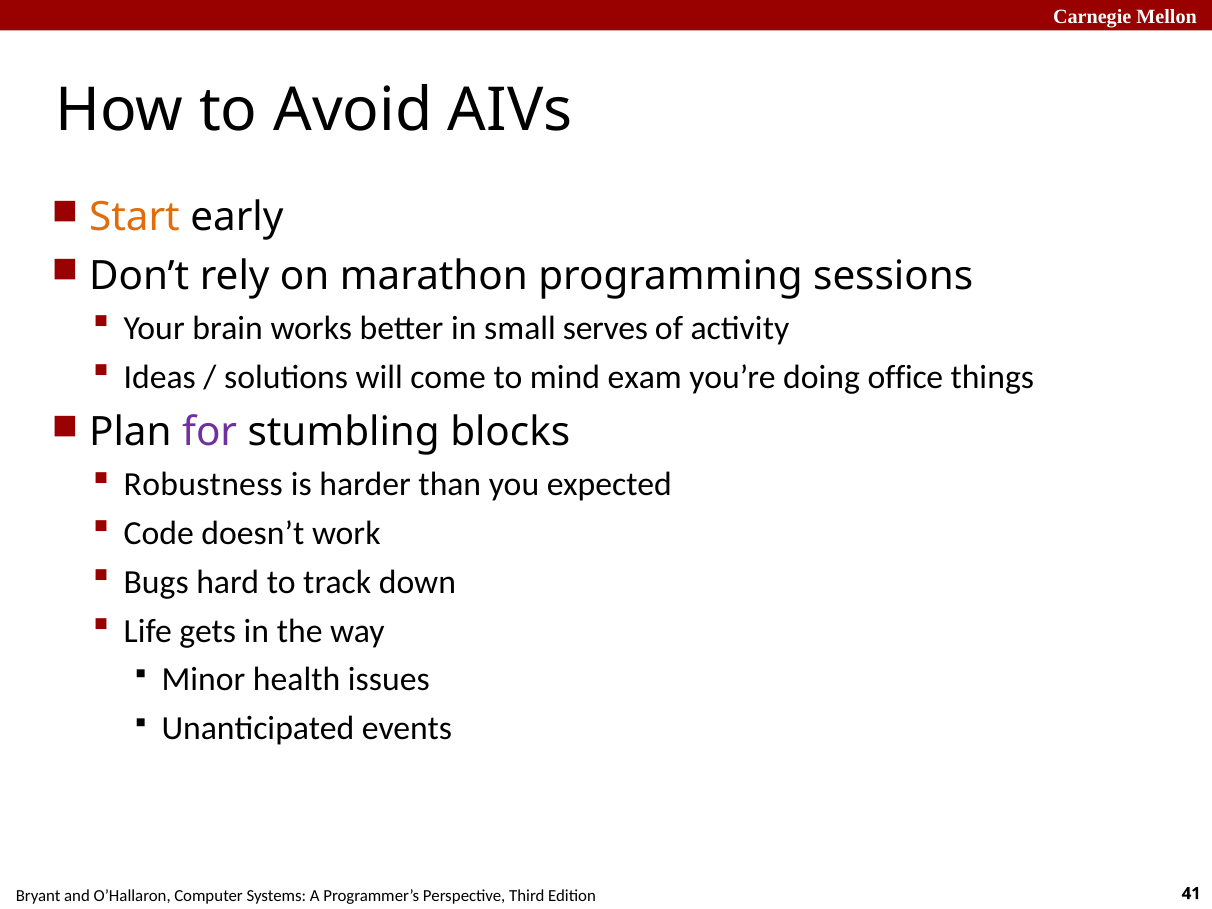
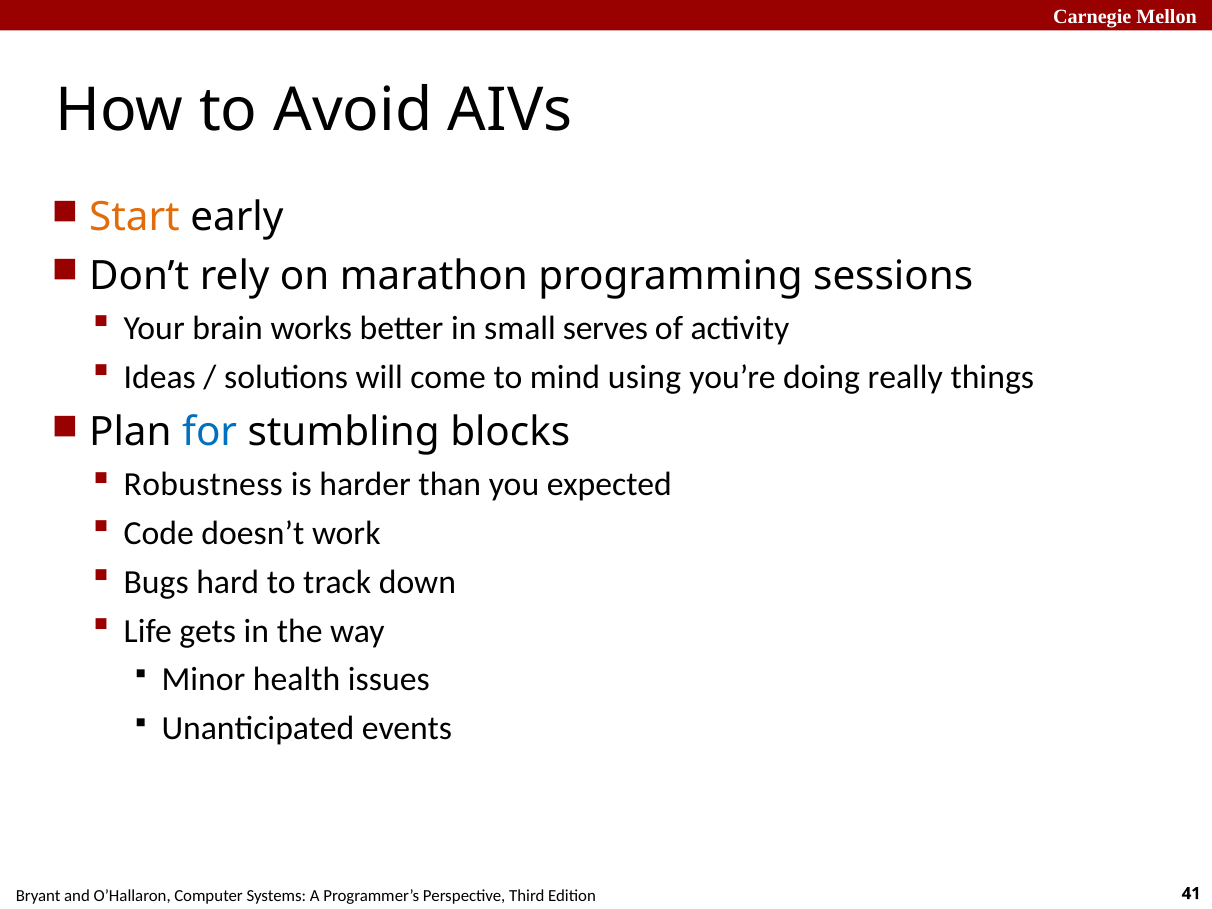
exam: exam -> using
office: office -> really
for colour: purple -> blue
